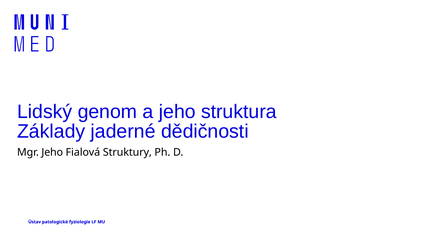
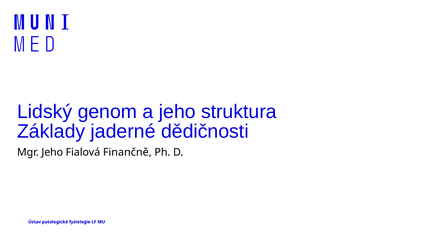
Struktury: Struktury -> Finančně
